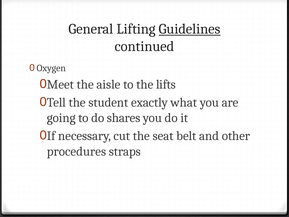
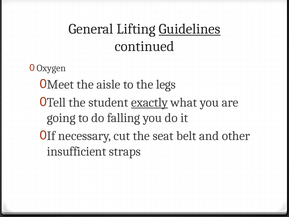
lifts: lifts -> legs
exactly underline: none -> present
shares: shares -> falling
procedures: procedures -> insufficient
